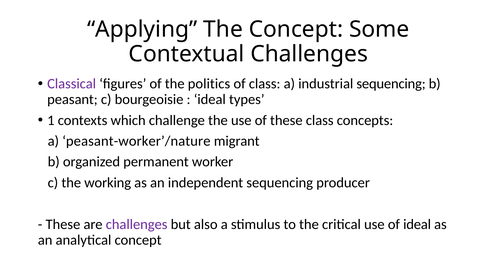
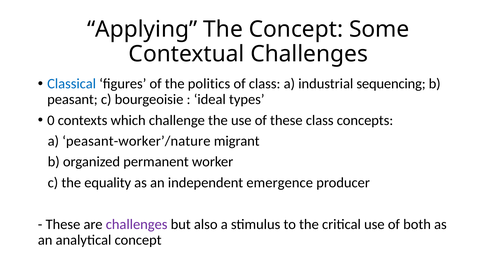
Classical colour: purple -> blue
1: 1 -> 0
working: working -> equality
independent sequencing: sequencing -> emergence
of ideal: ideal -> both
